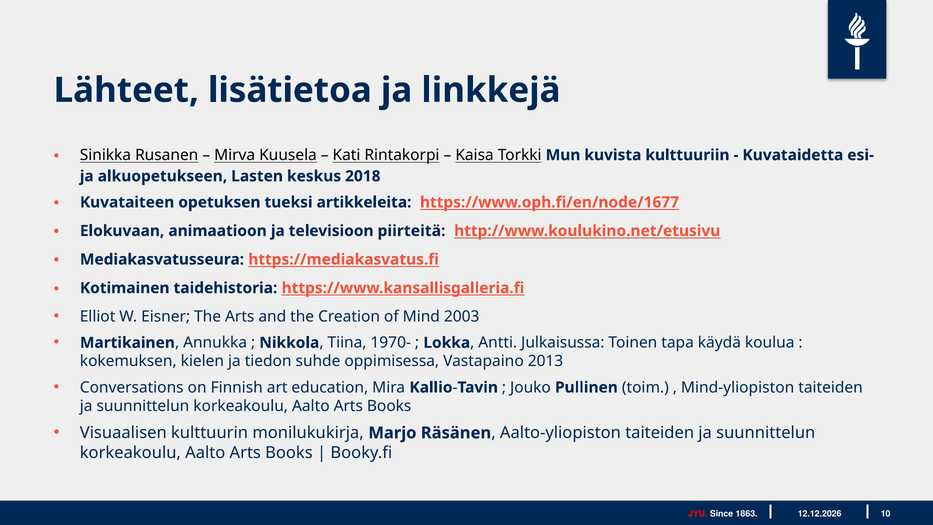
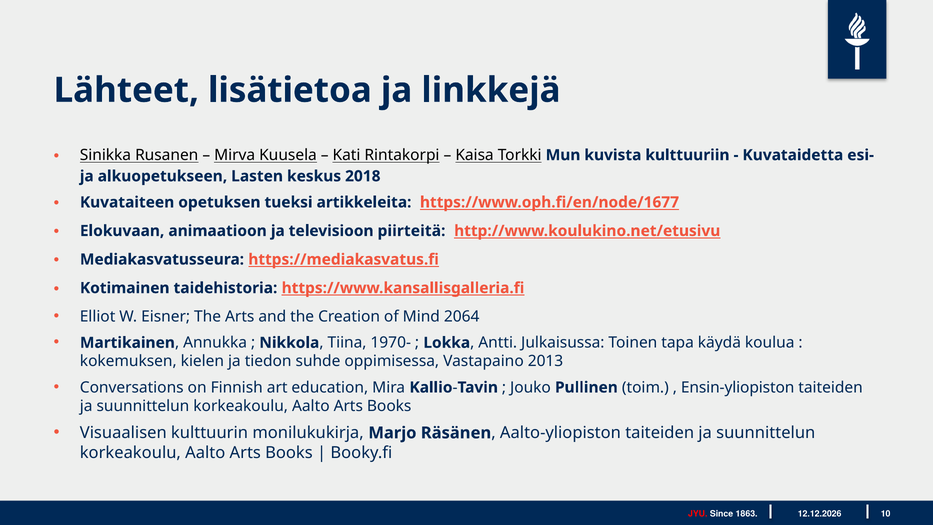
2003: 2003 -> 2064
Mind-yliopiston: Mind-yliopiston -> Ensin-yliopiston
